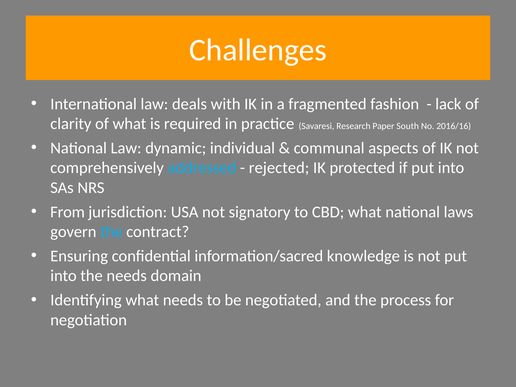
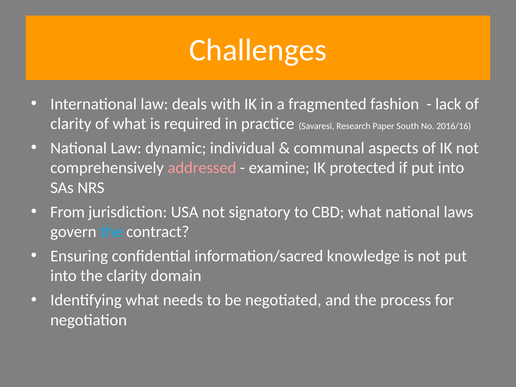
addressed colour: light blue -> pink
rejected: rejected -> examine
the needs: needs -> clarity
